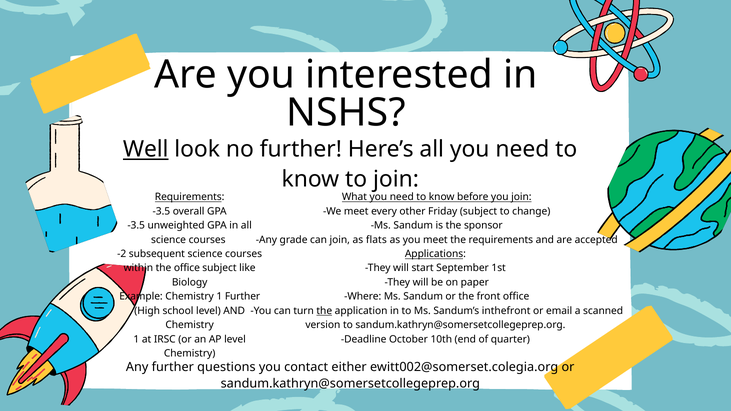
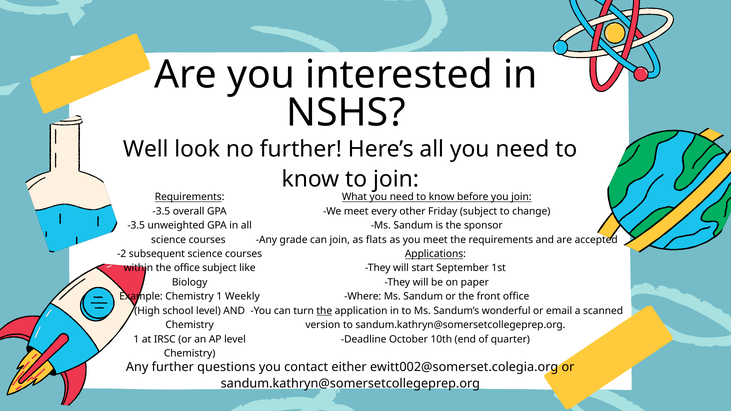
Well underline: present -> none
1 Further: Further -> Weekly
inthefront: inthefront -> wonderful
